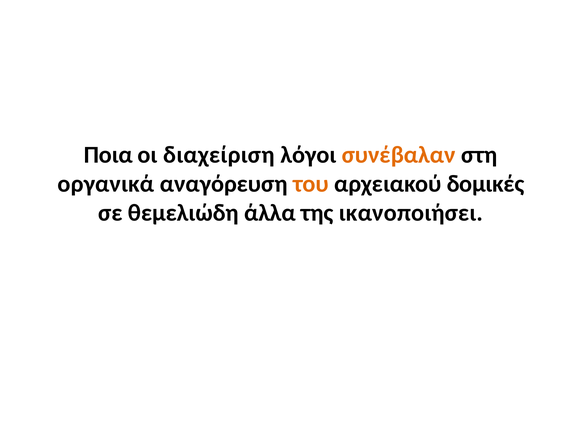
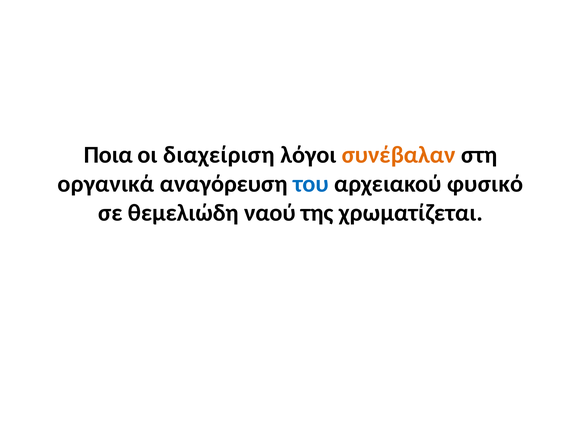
του colour: orange -> blue
δομικές: δομικές -> φυσικό
άλλα: άλλα -> ναού
ικανοποιήσει: ικανοποιήσει -> χρωματίζεται
